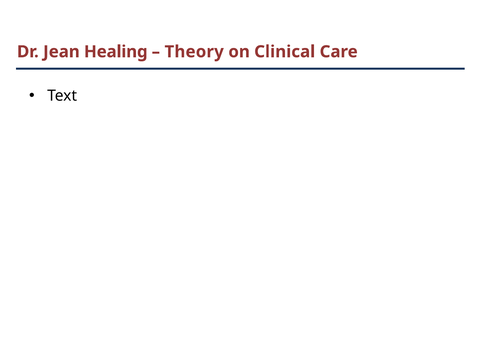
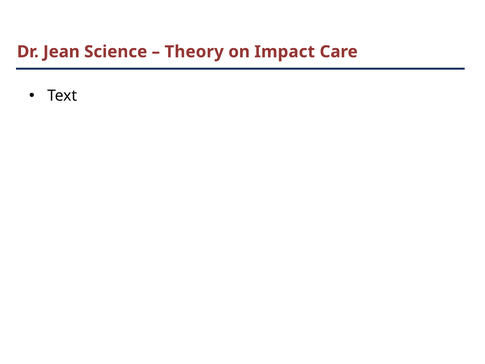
Healing: Healing -> Science
Clinical: Clinical -> Impact
